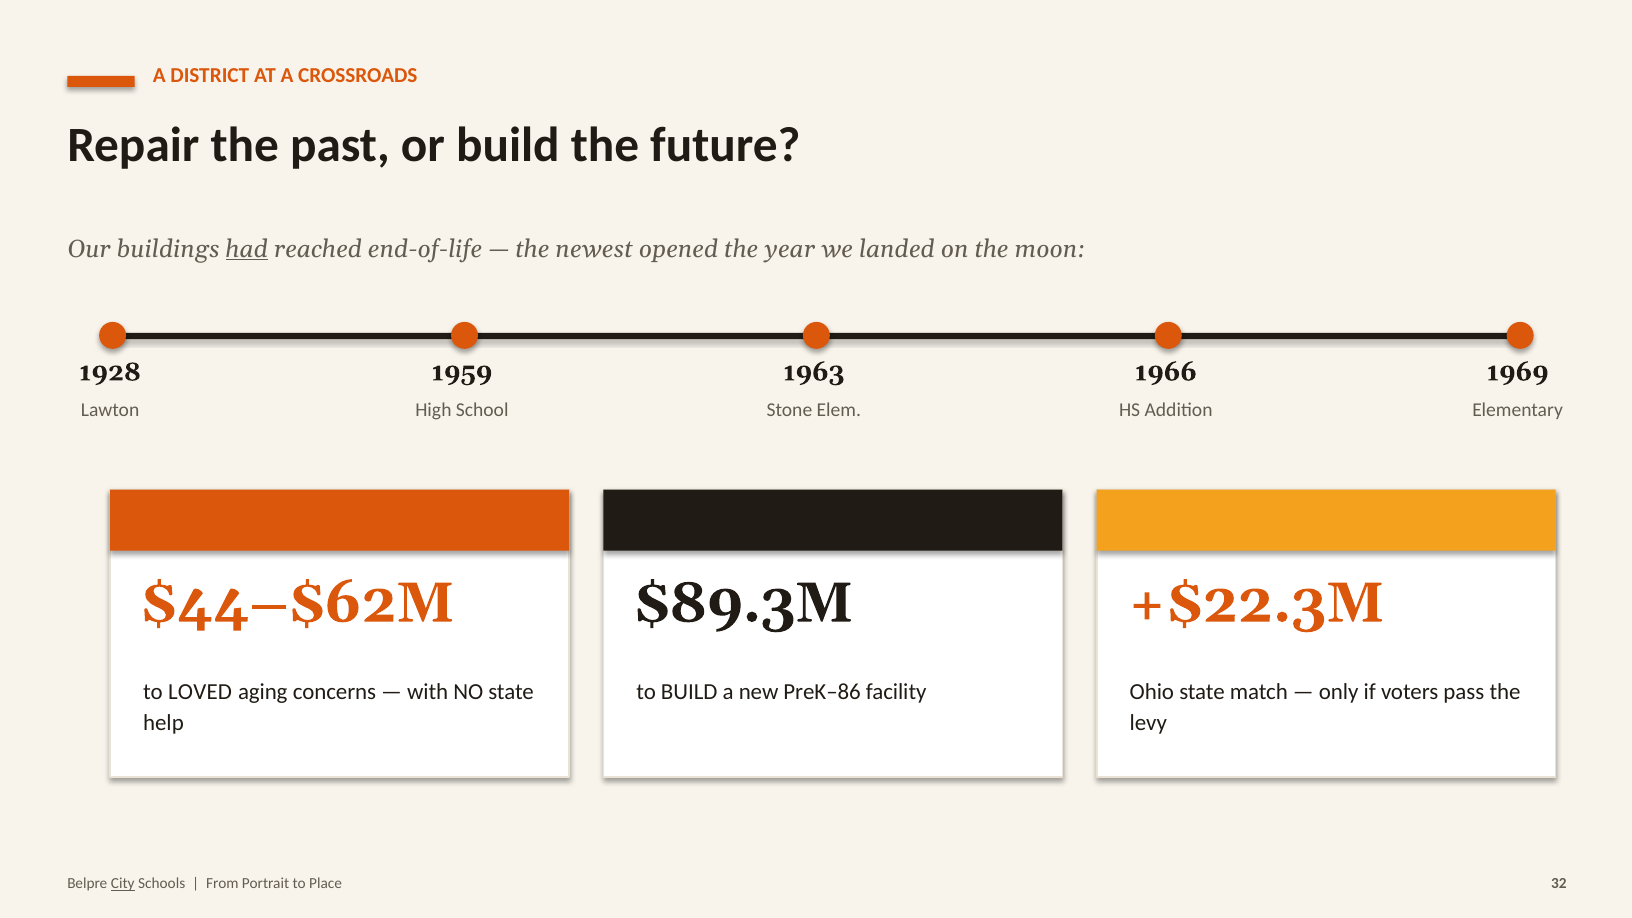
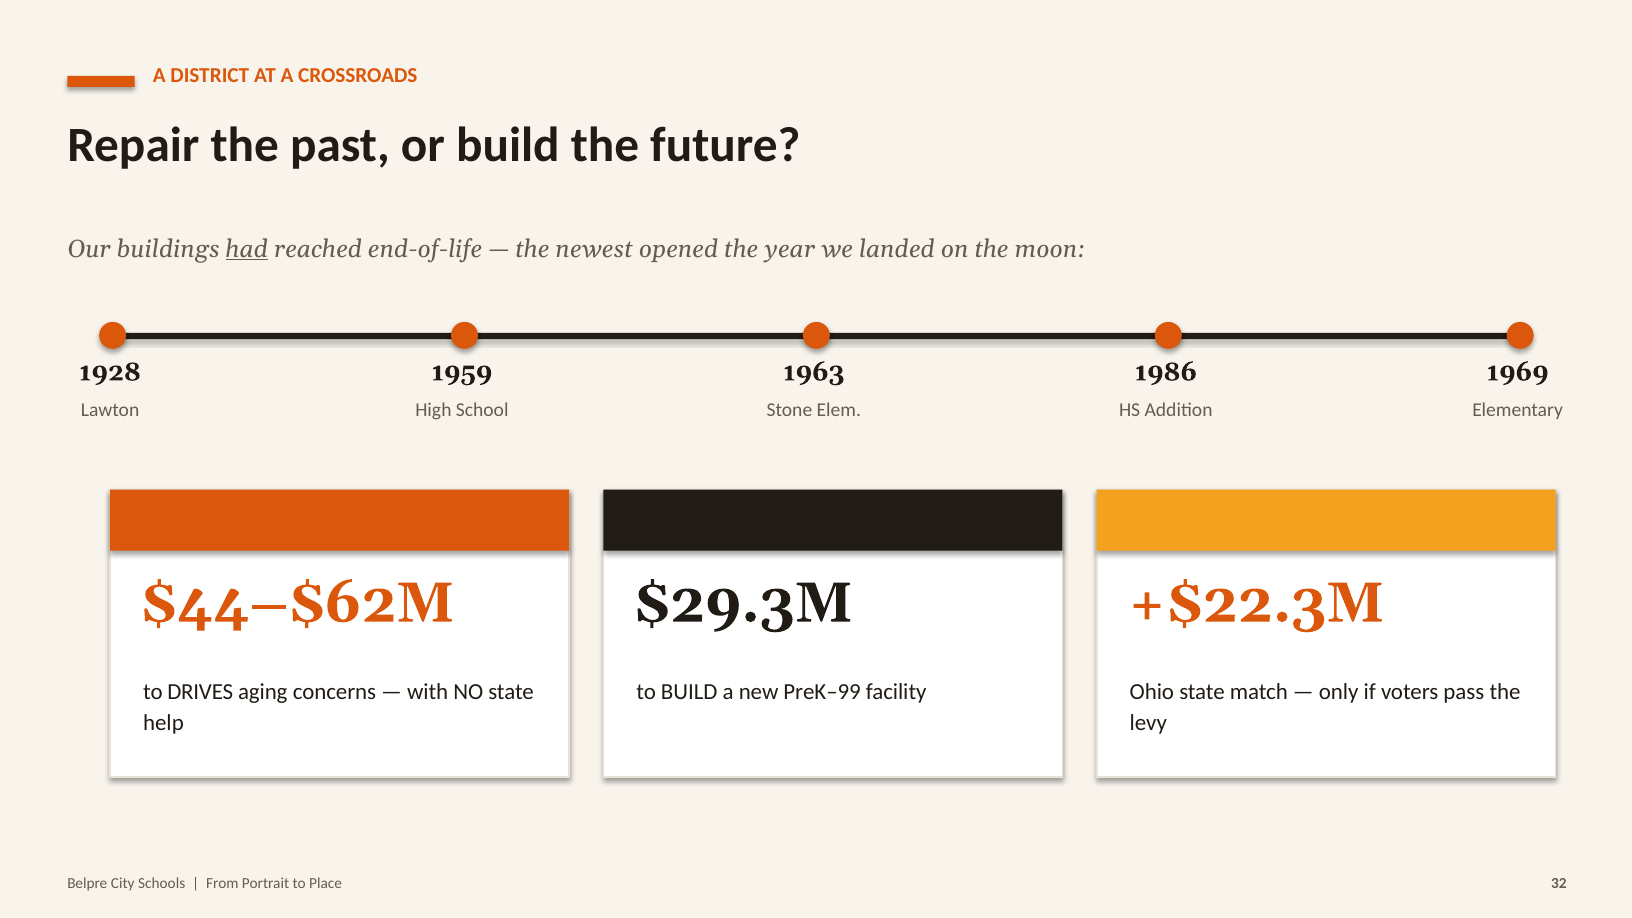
1966: 1966 -> 1986
$89.3M: $89.3M -> $29.3M
LOVED: LOVED -> DRIVES
PreK–86: PreK–86 -> PreK–99
City underline: present -> none
